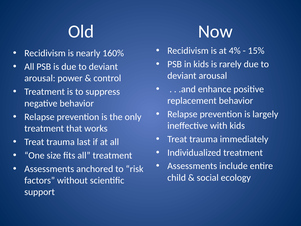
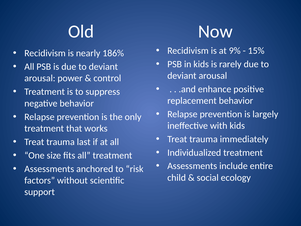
4%: 4% -> 9%
160%: 160% -> 186%
